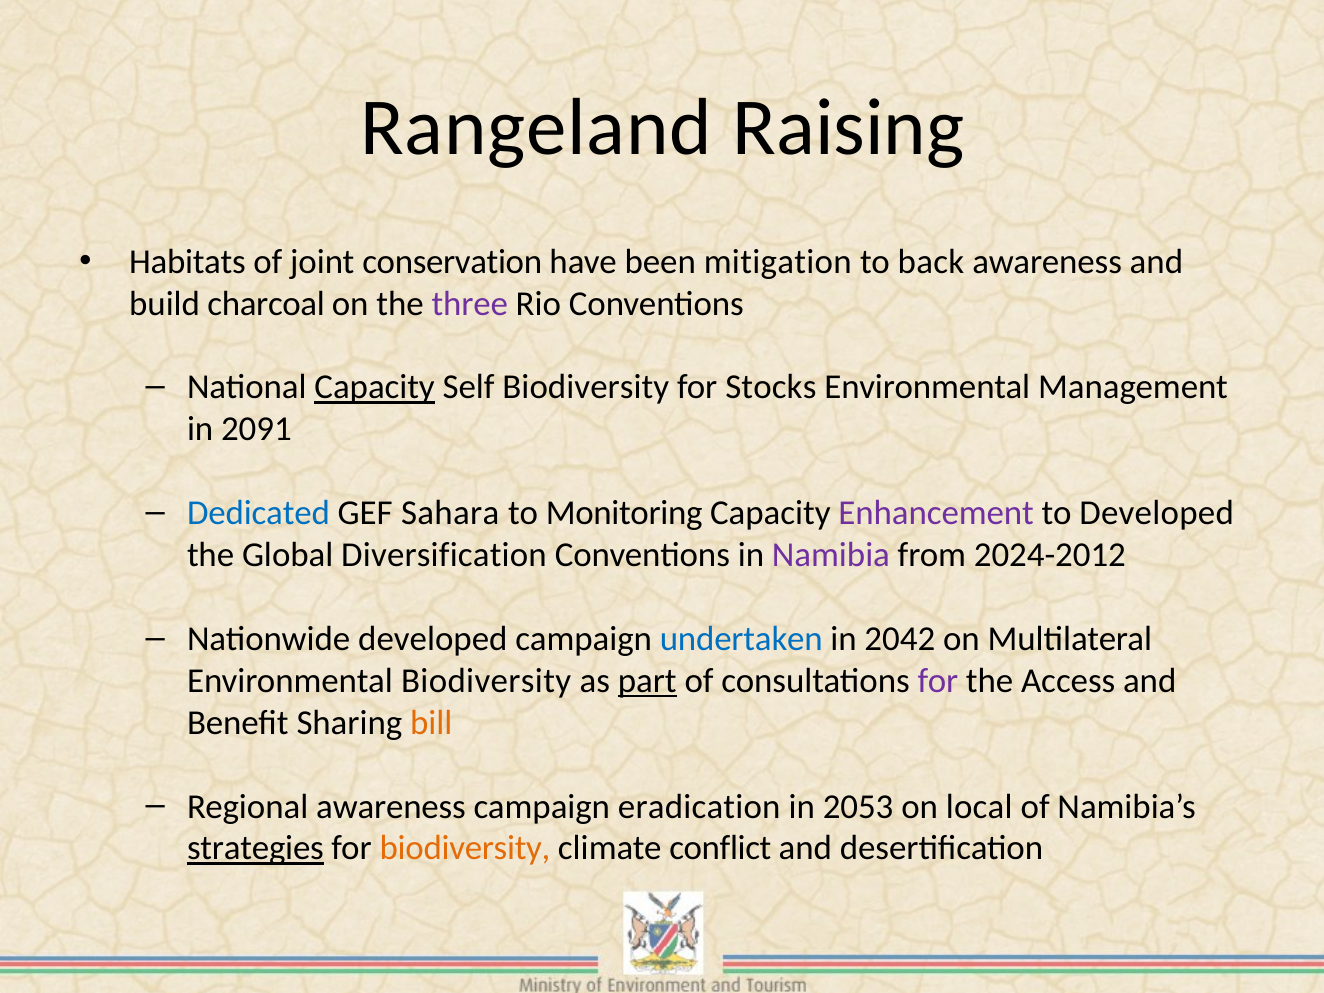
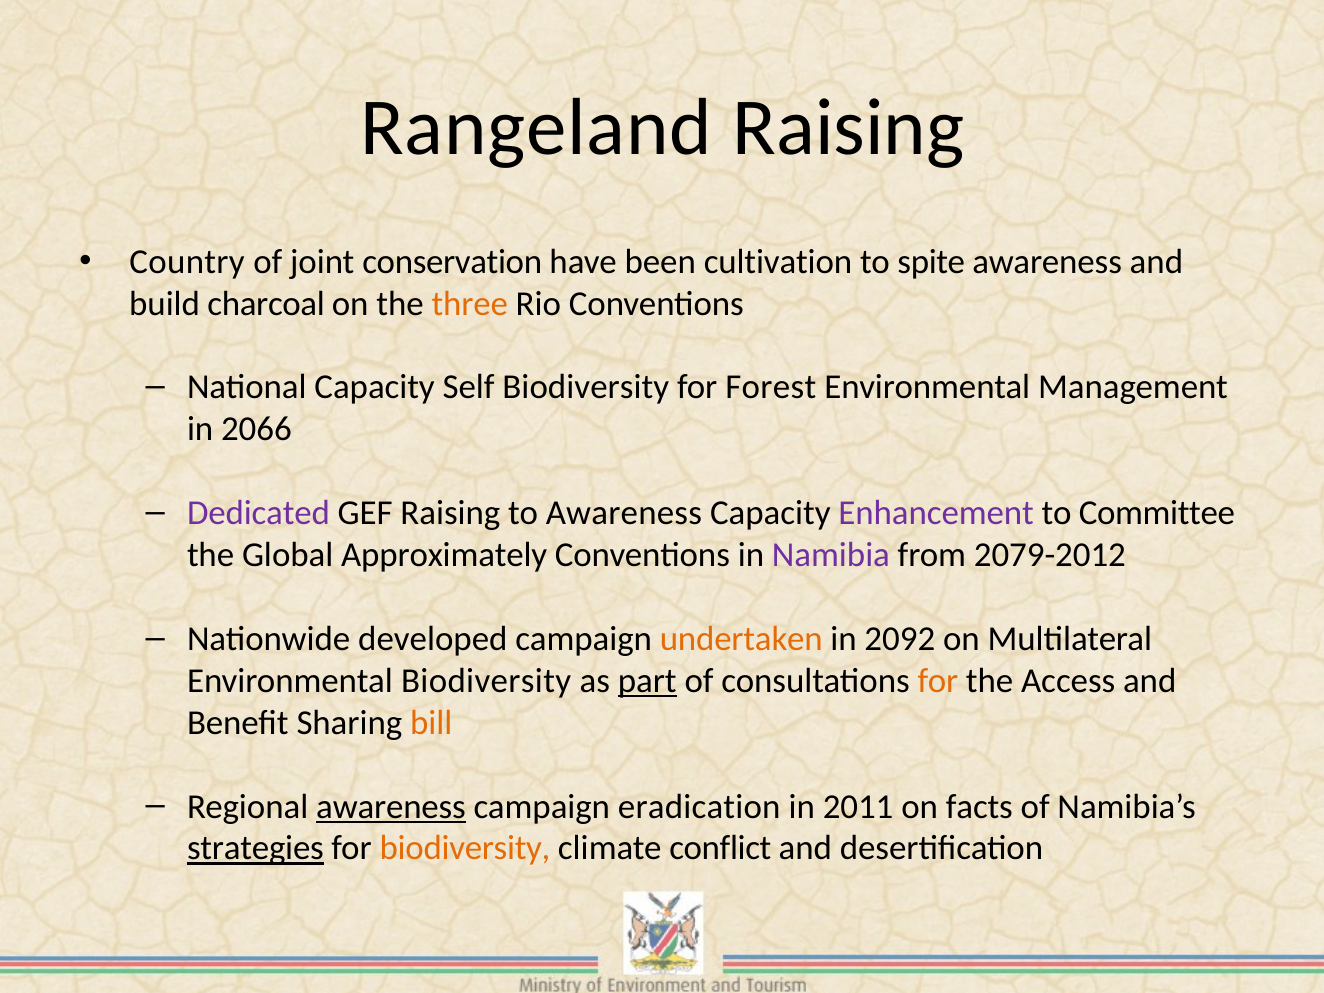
Habitats: Habitats -> Country
mitigation: mitigation -> cultivation
back: back -> spite
three colour: purple -> orange
Capacity at (375, 387) underline: present -> none
Stocks: Stocks -> Forest
2091: 2091 -> 2066
Dedicated colour: blue -> purple
GEF Sahara: Sahara -> Raising
to Monitoring: Monitoring -> Awareness
to Developed: Developed -> Committee
Diversification: Diversification -> Approximately
2024-2012: 2024-2012 -> 2079-2012
undertaken colour: blue -> orange
2042: 2042 -> 2092
for at (938, 681) colour: purple -> orange
awareness at (391, 807) underline: none -> present
2053: 2053 -> 2011
local: local -> facts
